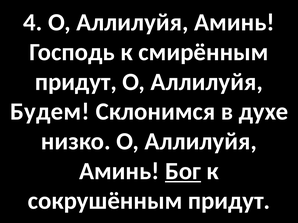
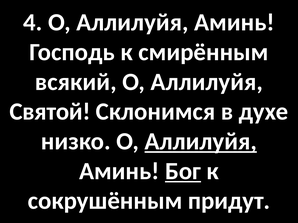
придут at (76, 82): придут -> всякий
Будем: Будем -> Святой
Аллилуйя at (201, 142) underline: none -> present
